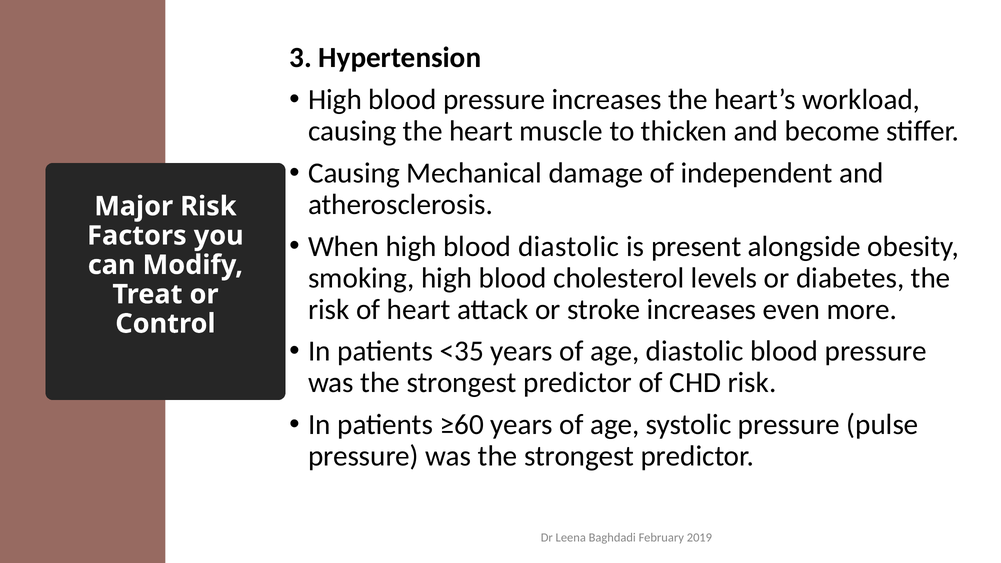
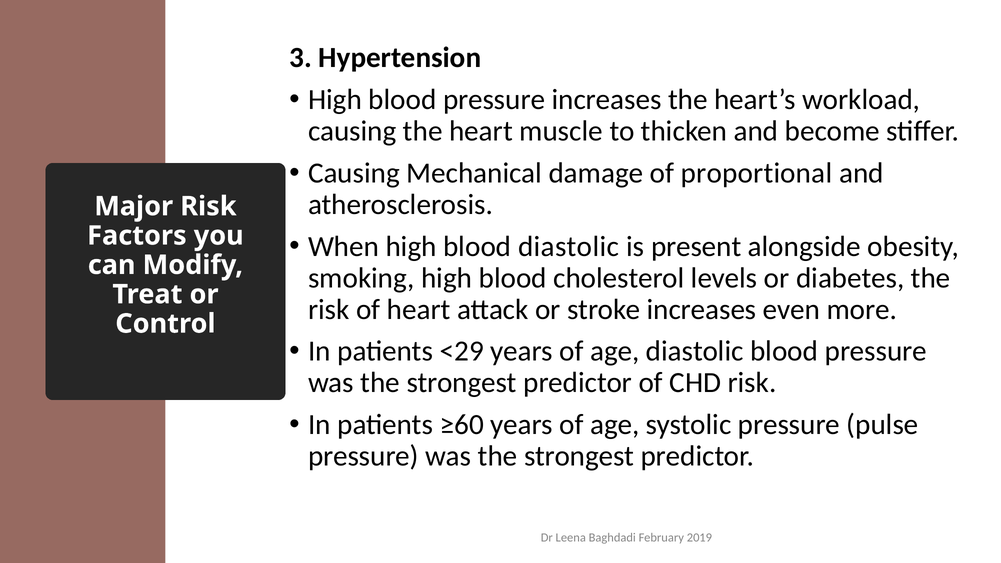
independent: independent -> proportional
<35: <35 -> <29
